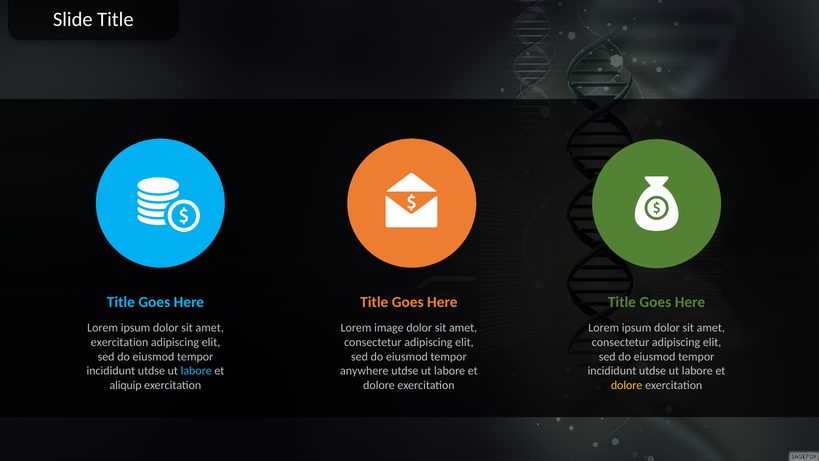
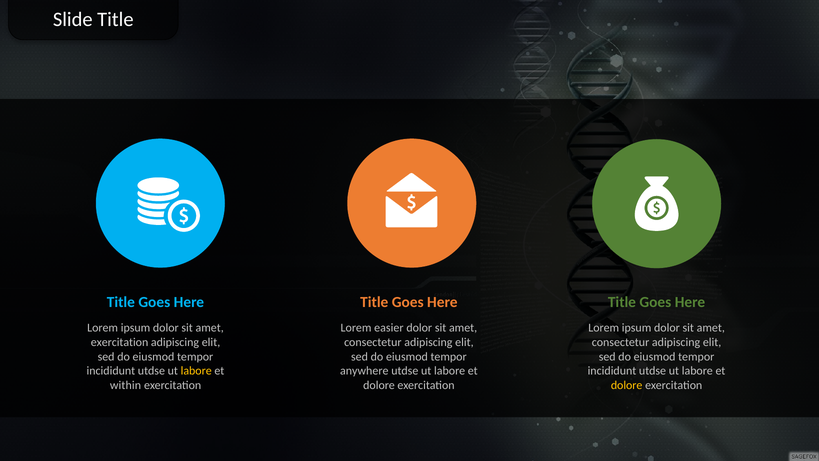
image: image -> easier
labore at (196, 371) colour: light blue -> yellow
aliquip: aliquip -> within
